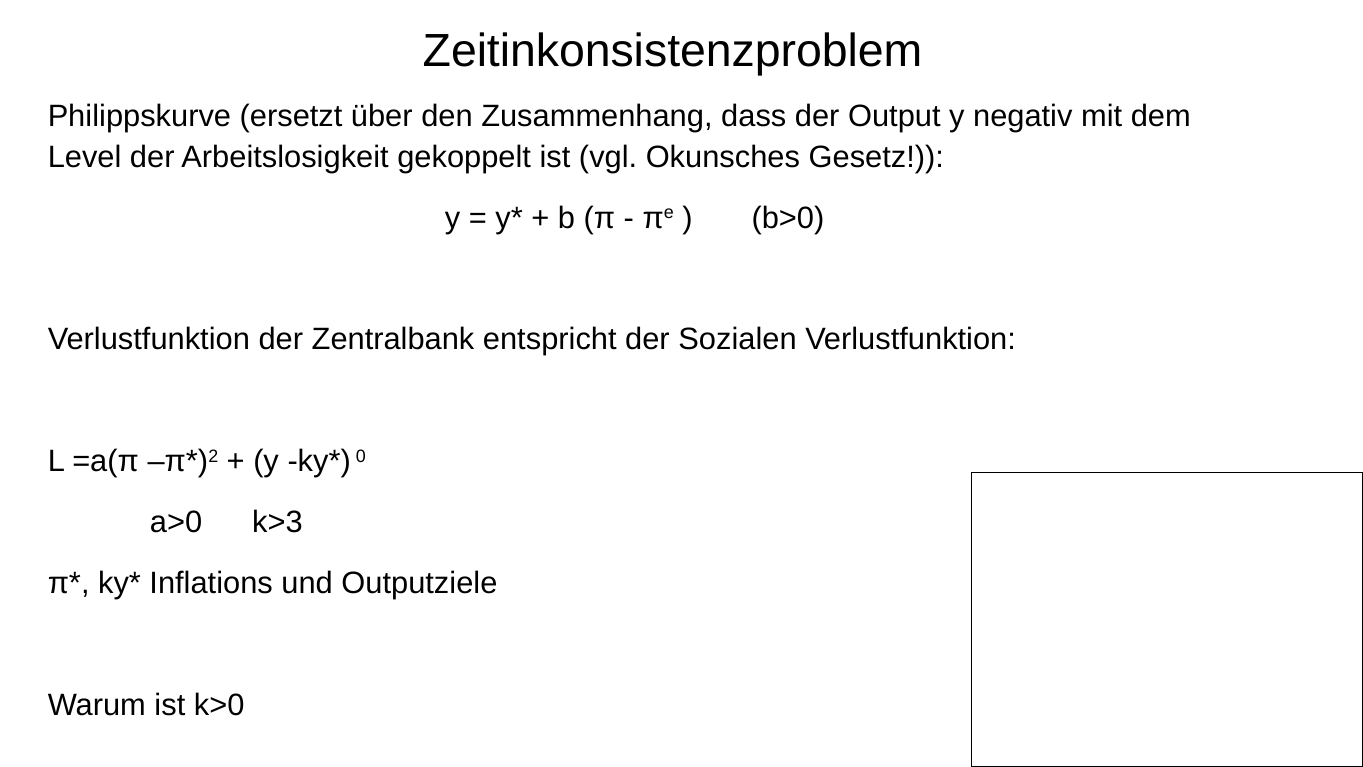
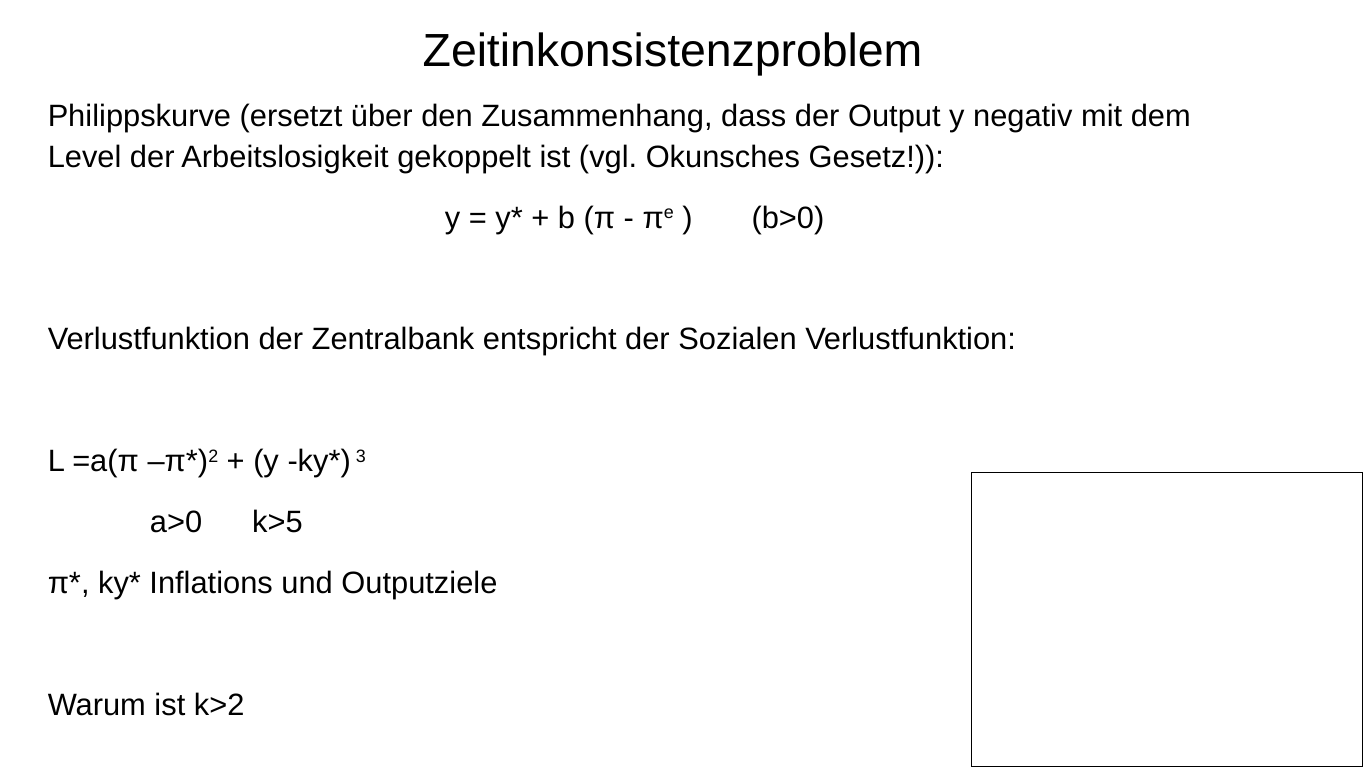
0: 0 -> 3
k>3: k>3 -> k>5
k>0: k>0 -> k>2
